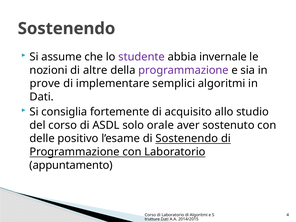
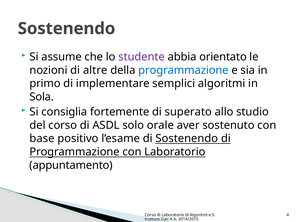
invernale: invernale -> orientato
programmazione at (184, 70) colour: purple -> blue
prove: prove -> primo
Dati at (42, 97): Dati -> Sola
acquisito: acquisito -> superato
delle: delle -> base
